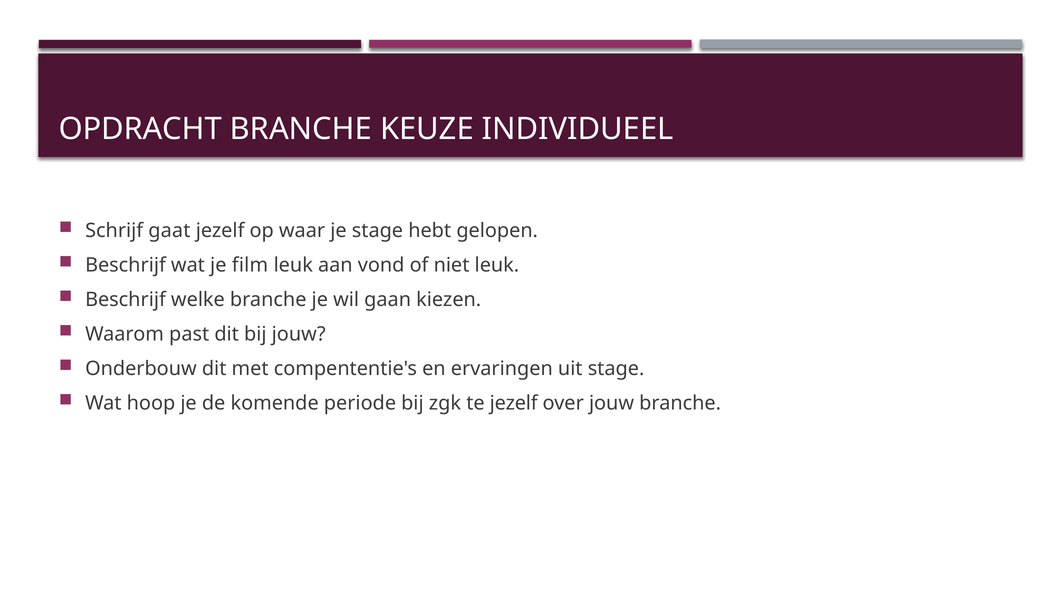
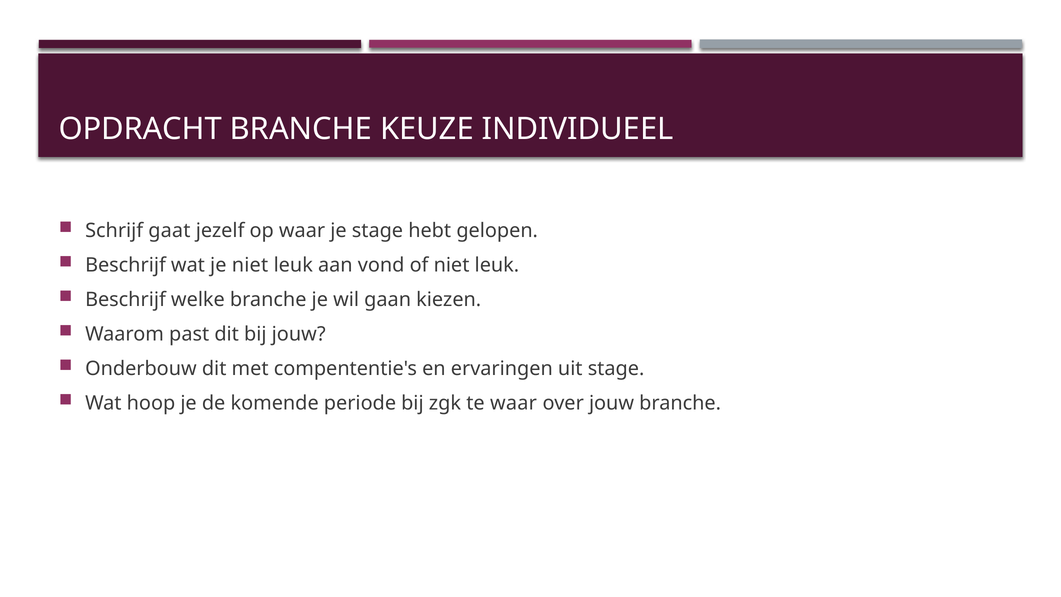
je film: film -> niet
te jezelf: jezelf -> waar
